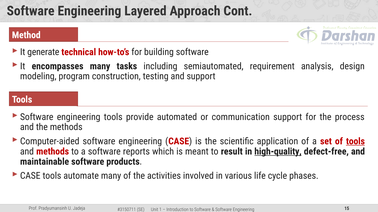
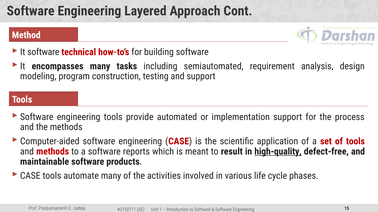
It generate: generate -> software
communication: communication -> implementation
tools at (355, 142) underline: present -> none
